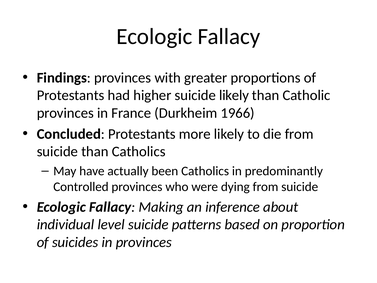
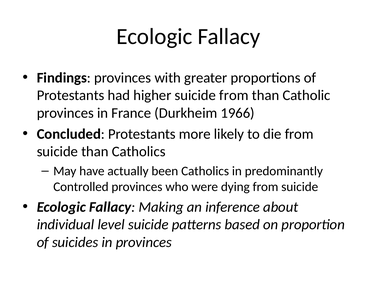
suicide likely: likely -> from
